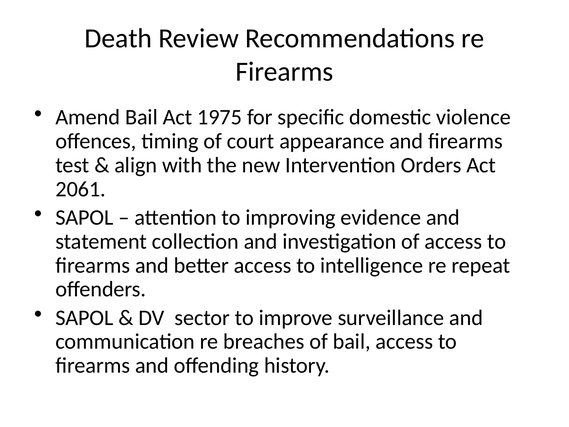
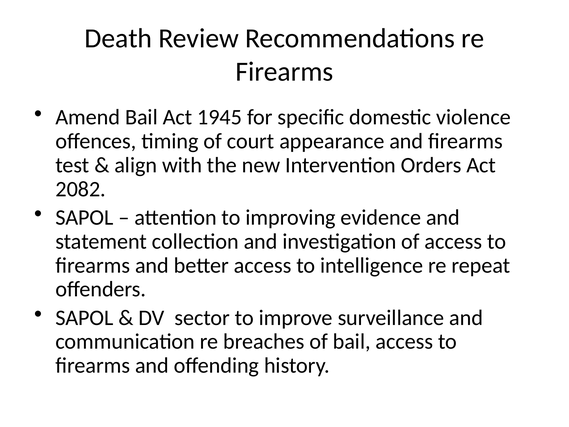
1975: 1975 -> 1945
2061: 2061 -> 2082
